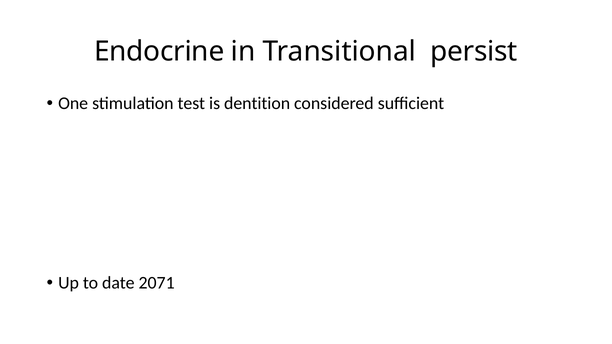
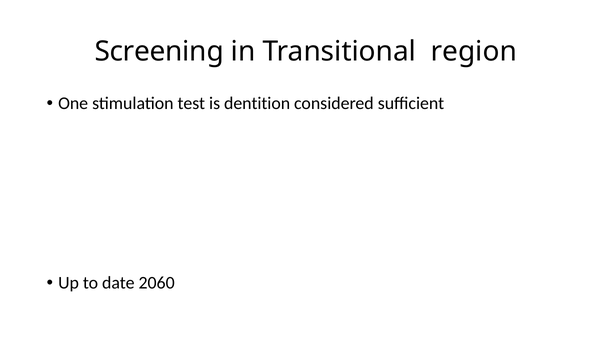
Endocrine: Endocrine -> Screening
persist: persist -> region
2071: 2071 -> 2060
